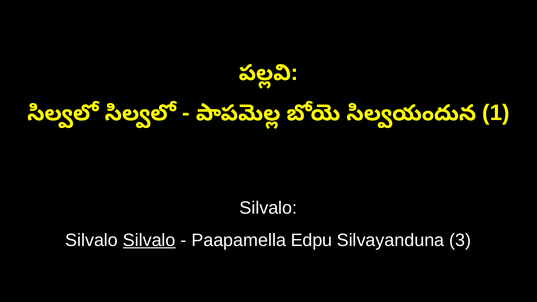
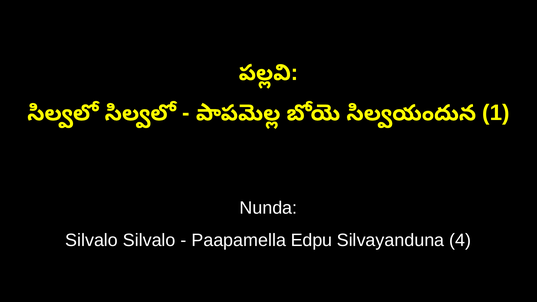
Silvalo at (268, 208): Silvalo -> Nunda
Silvalo at (149, 240) underline: present -> none
3: 3 -> 4
